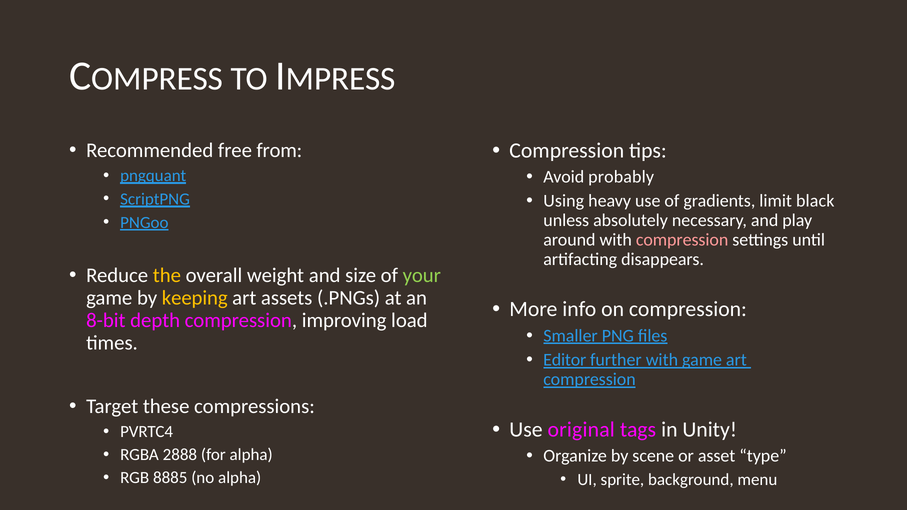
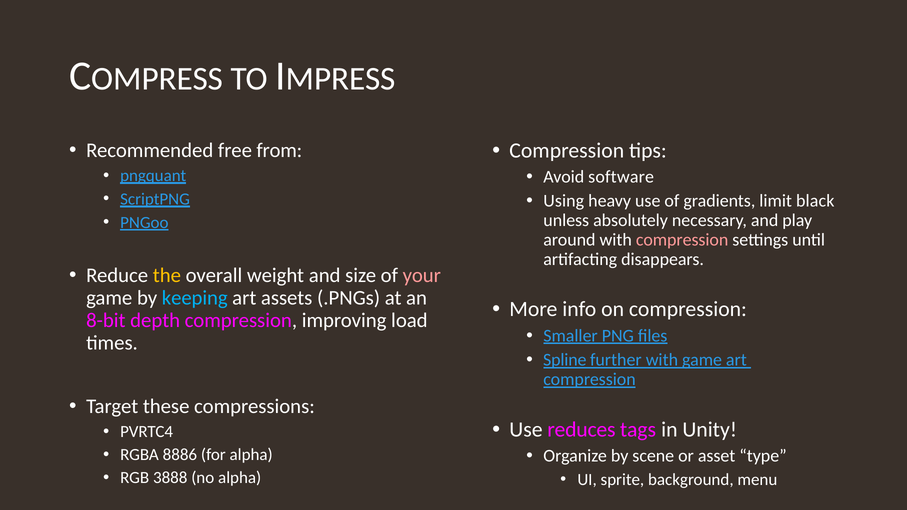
probably: probably -> software
your colour: light green -> pink
keeping colour: yellow -> light blue
Editor: Editor -> Spline
original: original -> reduces
2888: 2888 -> 8886
8885: 8885 -> 3888
